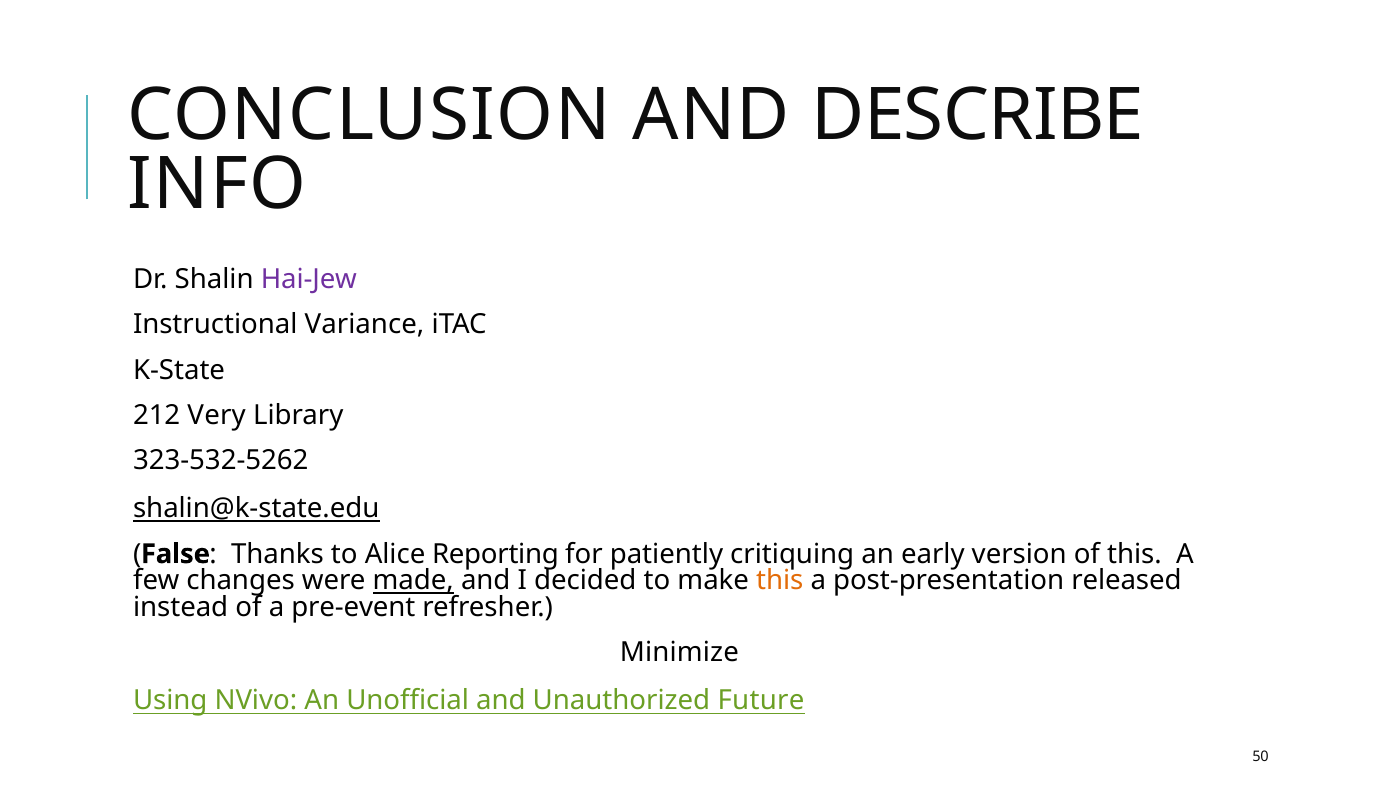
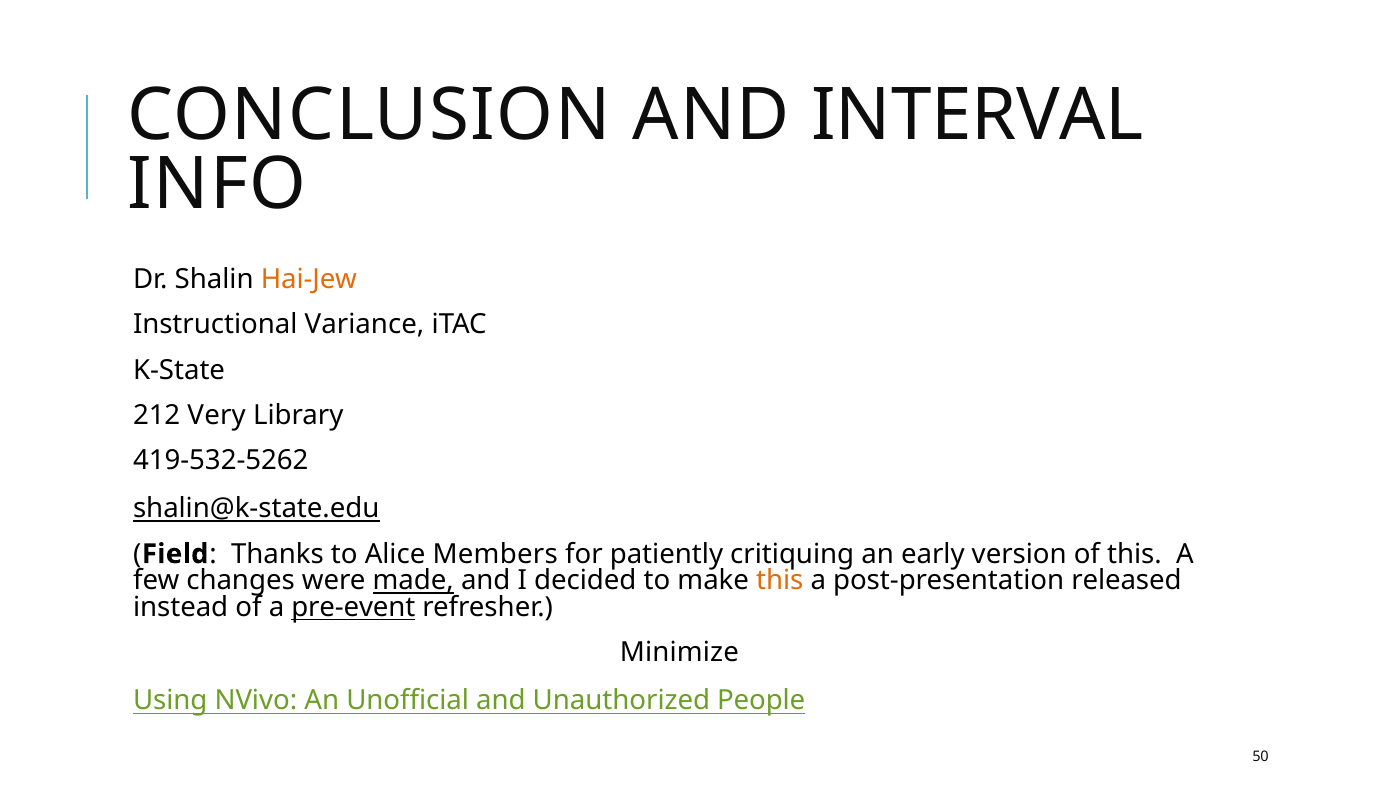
DESCRIBE: DESCRIBE -> INTERVAL
Hai-Jew colour: purple -> orange
323-532-5262: 323-532-5262 -> 419-532-5262
False: False -> Field
Reporting: Reporting -> Members
pre-event underline: none -> present
Future: Future -> People
